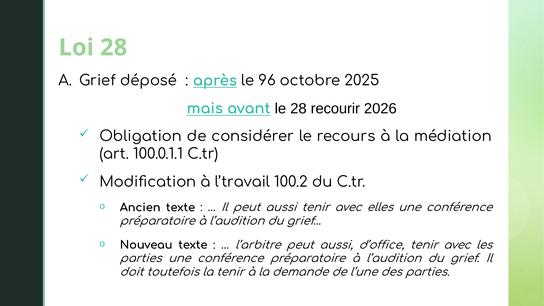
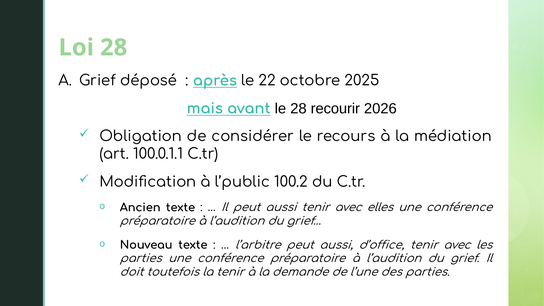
96: 96 -> 22
l’travail: l’travail -> l’public
